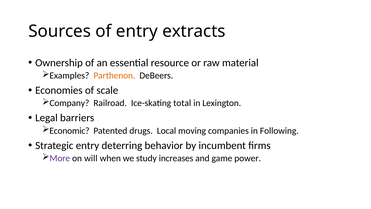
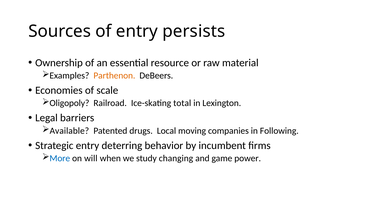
extracts: extracts -> persists
Company: Company -> Oligopoly
Economic: Economic -> Available
More colour: purple -> blue
increases: increases -> changing
